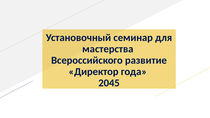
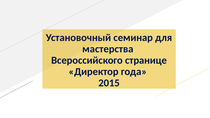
развитие: развитие -> странице
2045: 2045 -> 2015
